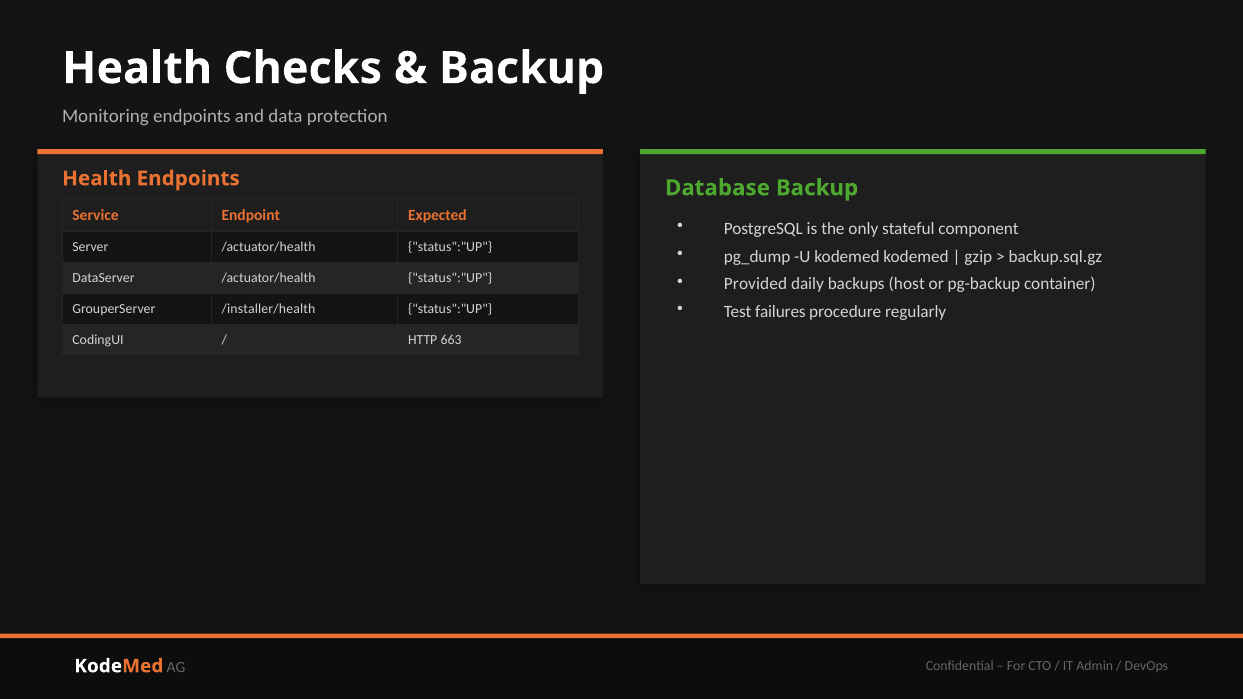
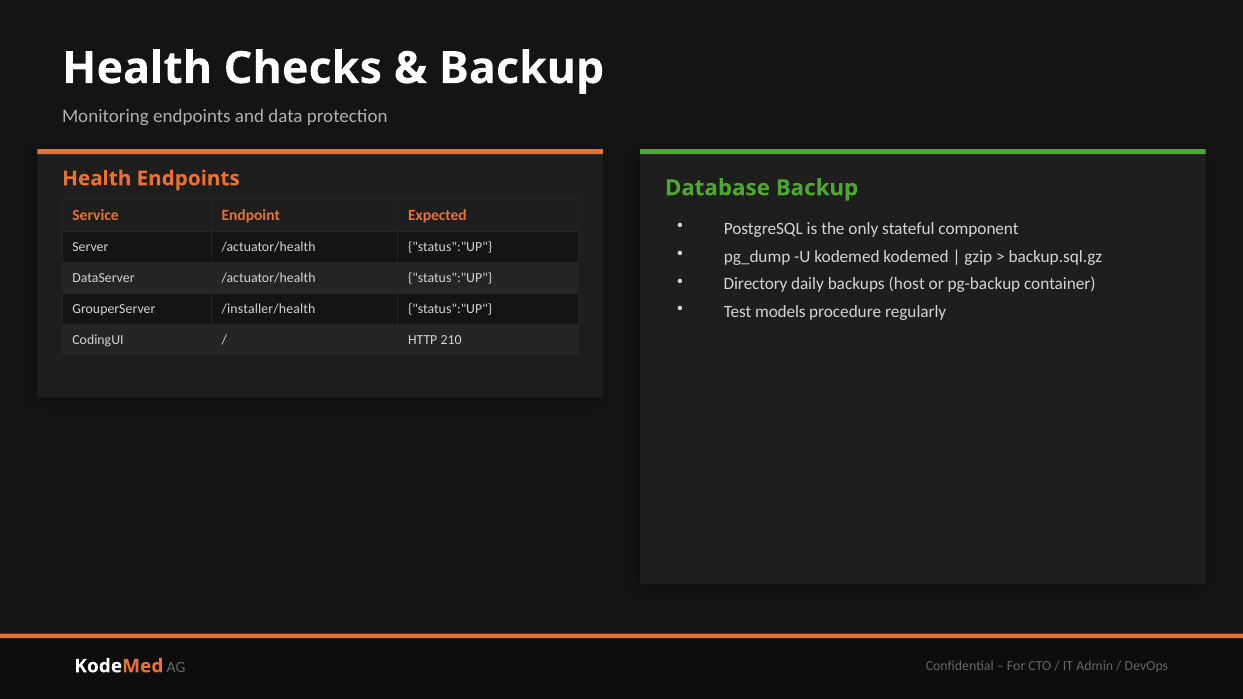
Provided: Provided -> Directory
failures: failures -> models
663: 663 -> 210
